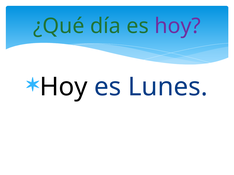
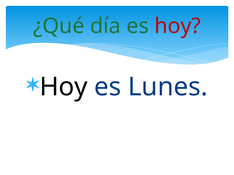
hoy at (178, 26) colour: purple -> red
